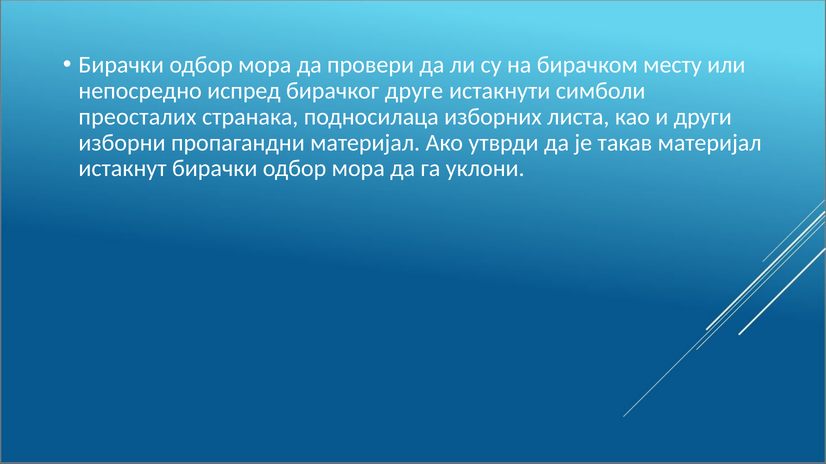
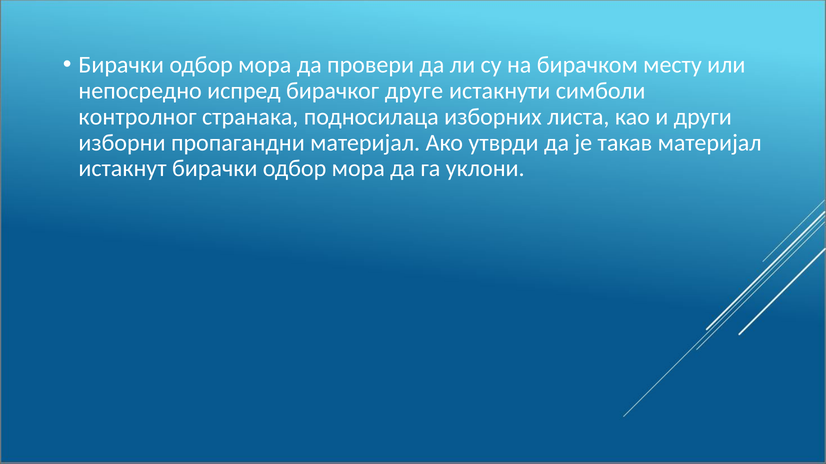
преосталих: преосталих -> контролног
